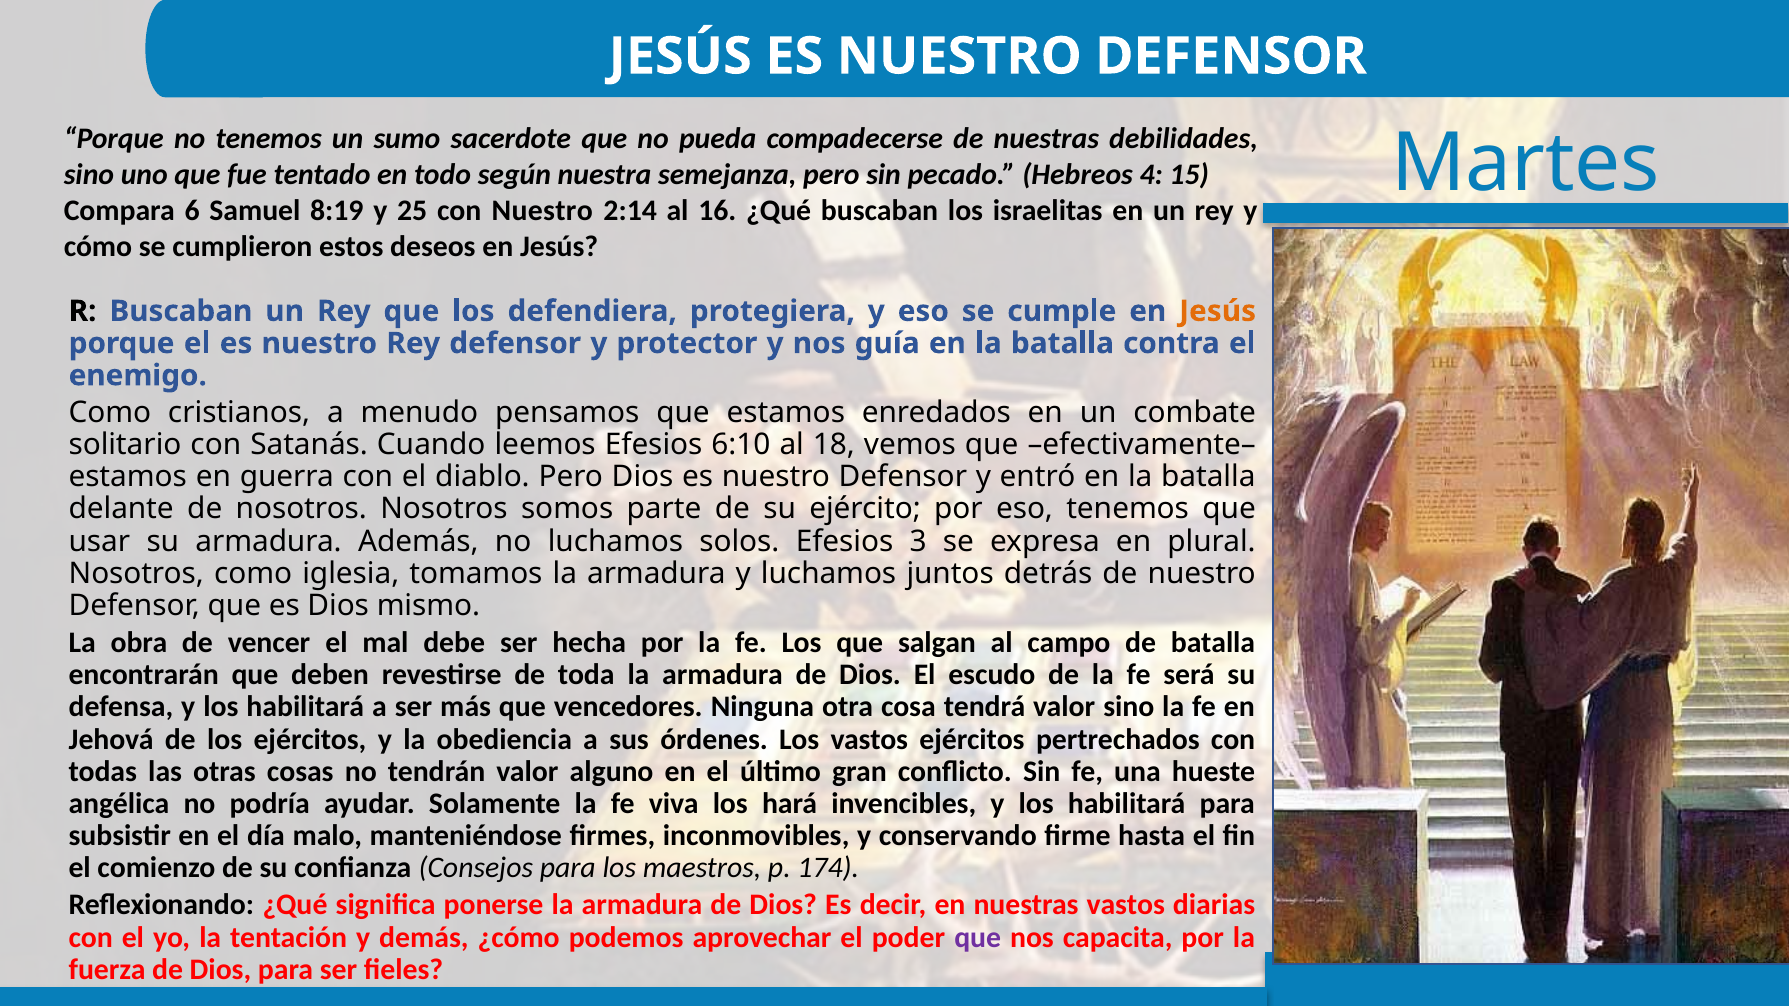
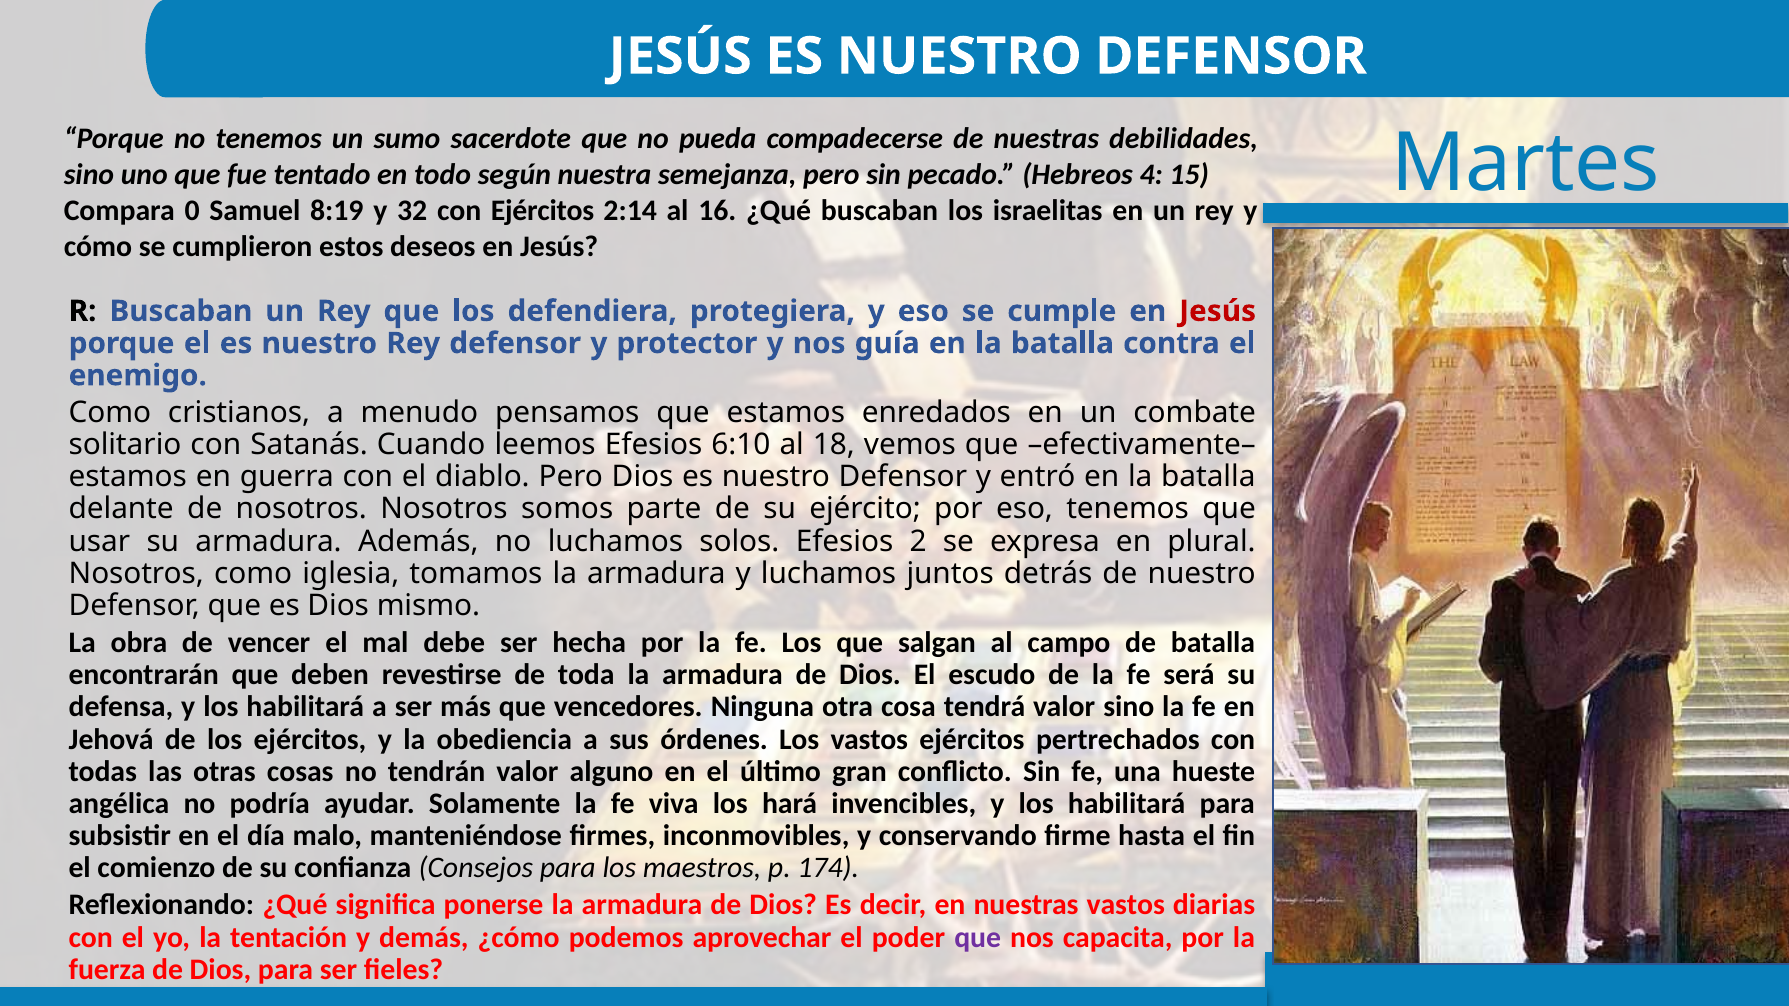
6: 6 -> 0
25: 25 -> 32
con Nuestro: Nuestro -> Ejércitos
Jesús at (1218, 311) colour: orange -> red
3: 3 -> 2
